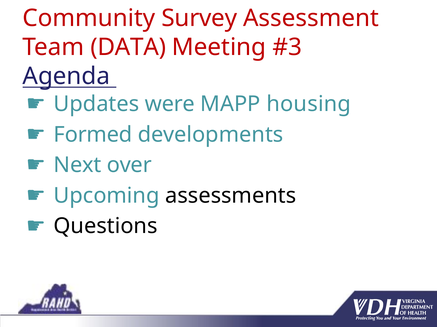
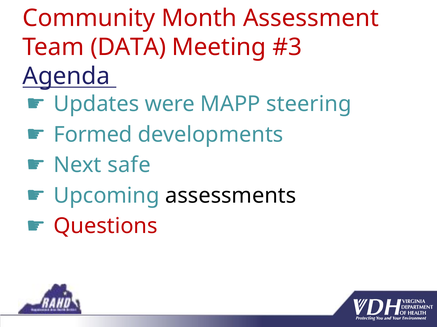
Survey: Survey -> Month
housing: housing -> steering
over: over -> safe
Questions colour: black -> red
